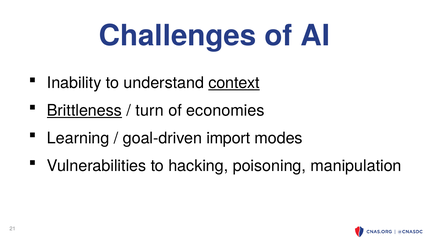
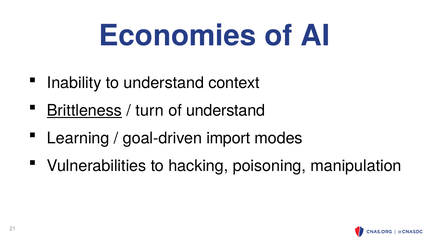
Challenges: Challenges -> Economies
context underline: present -> none
of economies: economies -> understand
